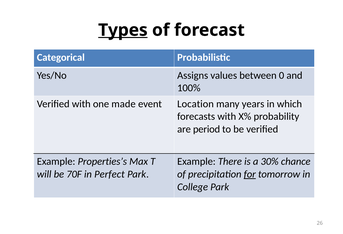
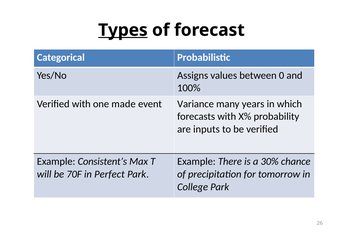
Location: Location -> Variance
period: period -> inputs
Properties’s: Properties’s -> Consistent’s
for underline: present -> none
